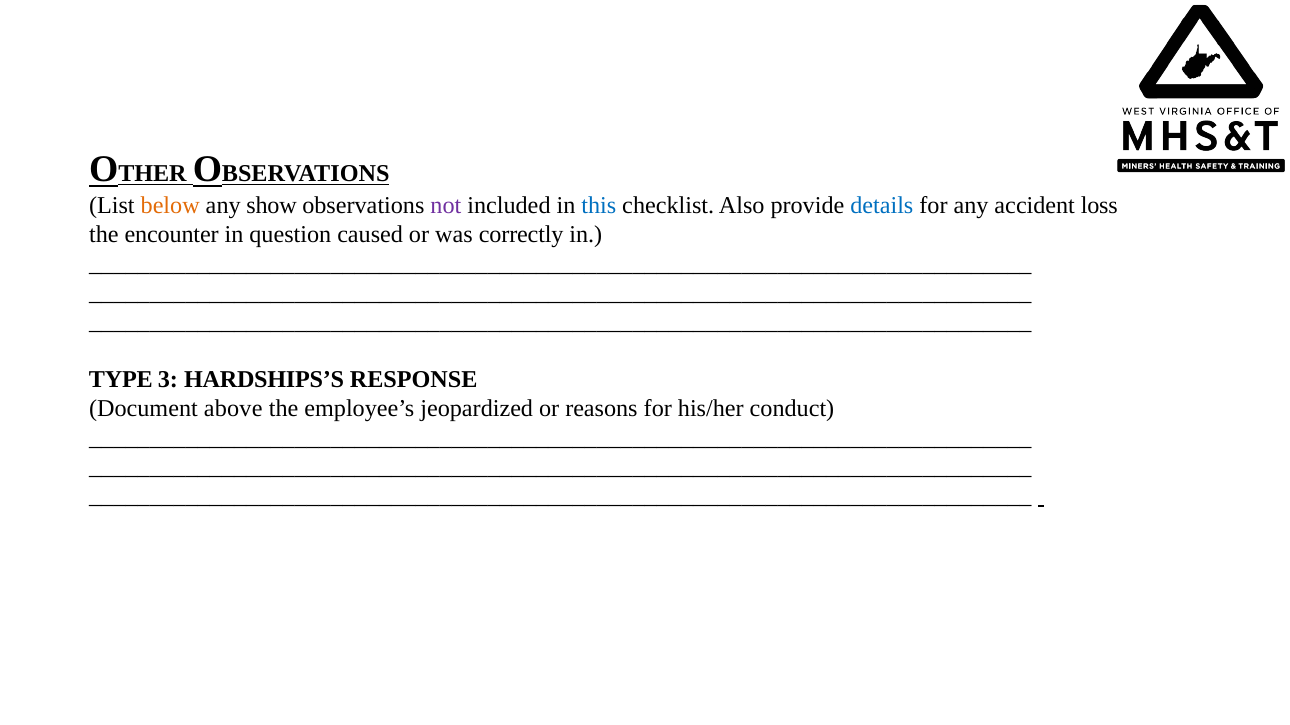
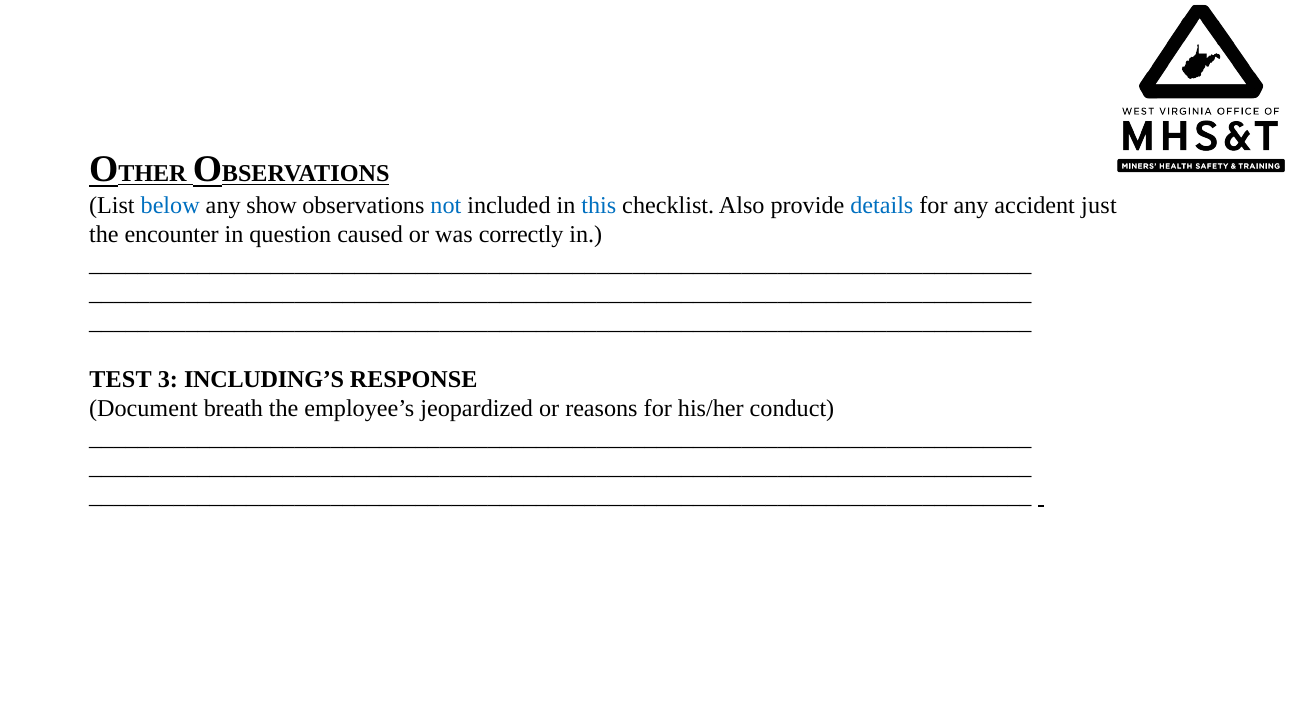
below colour: orange -> blue
not colour: purple -> blue
loss: loss -> just
TYPE: TYPE -> TEST
HARDSHIPS’S: HARDSHIPS’S -> INCLUDING’S
above: above -> breath
